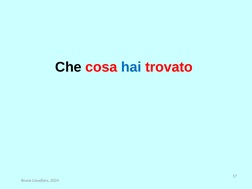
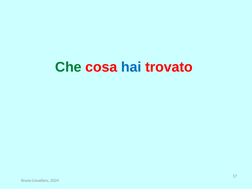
Che colour: black -> green
